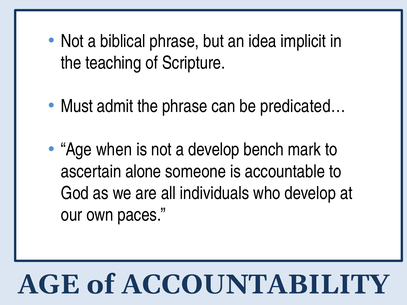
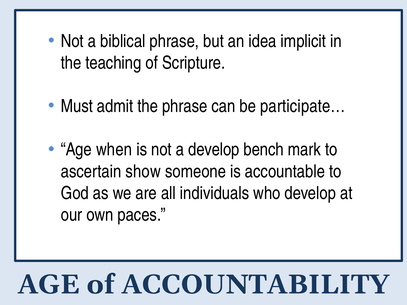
predicated…: predicated… -> participate…
alone: alone -> show
